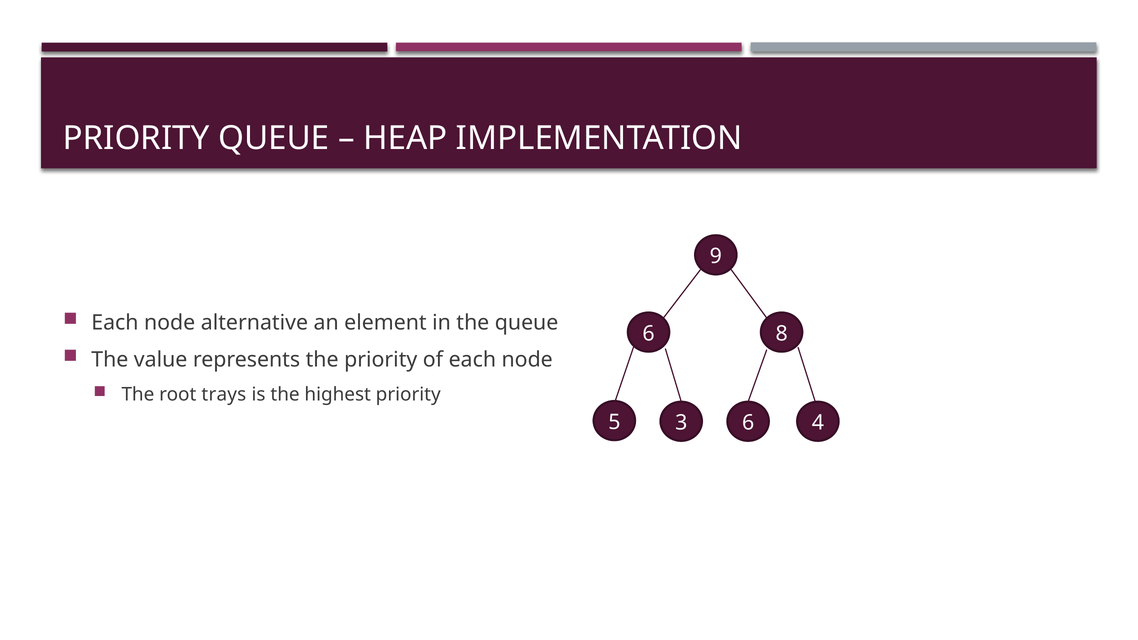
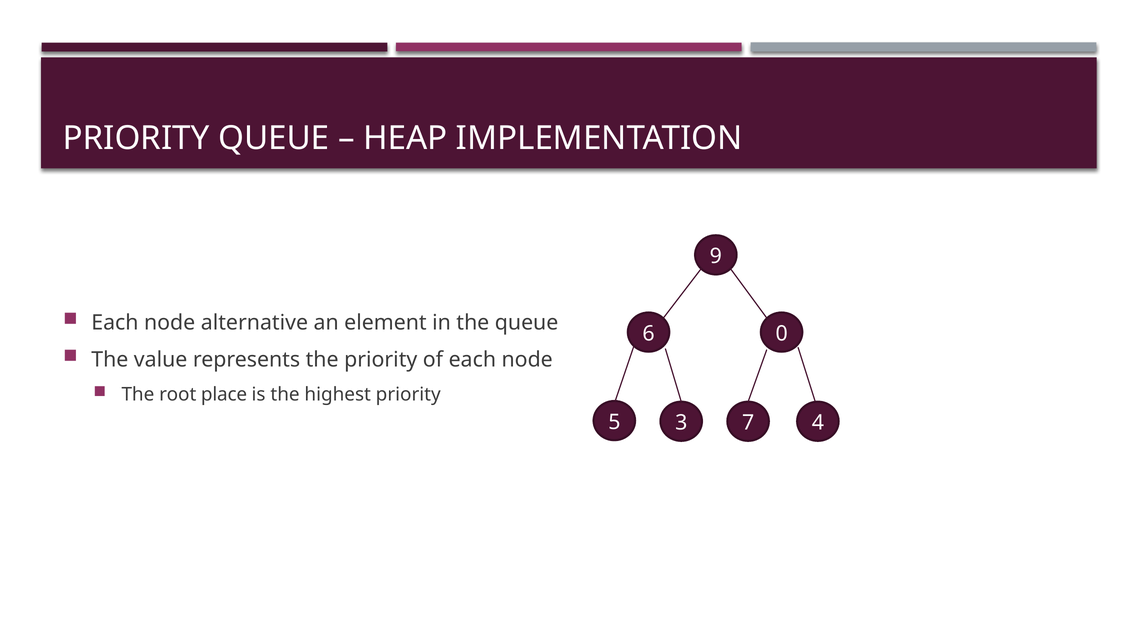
8: 8 -> 0
trays: trays -> place
3 6: 6 -> 7
